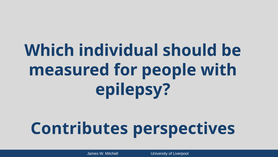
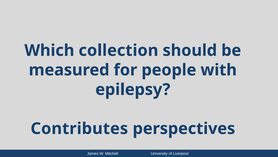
individual: individual -> collection
